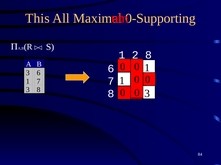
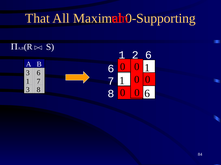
This: This -> That
8 at (148, 55): 8 -> 6
3 at (147, 94): 3 -> 6
